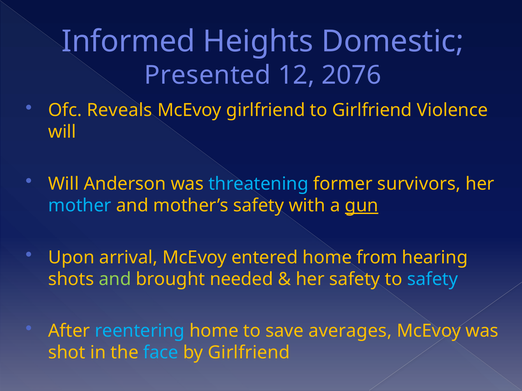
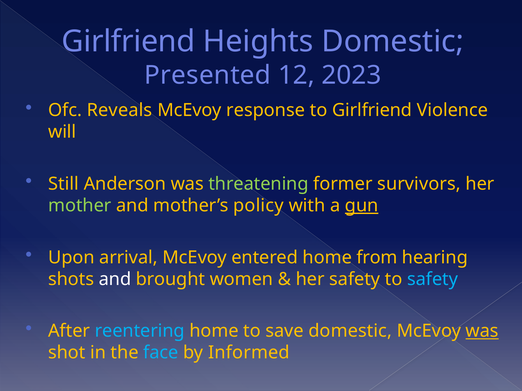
Informed at (128, 42): Informed -> Girlfriend
2076: 2076 -> 2023
McEvoy girlfriend: girlfriend -> response
Will at (64, 184): Will -> Still
threatening colour: light blue -> light green
mother colour: light blue -> light green
mother’s safety: safety -> policy
and at (115, 279) colour: light green -> white
needed: needed -> women
save averages: averages -> domestic
was at (482, 331) underline: none -> present
by Girlfriend: Girlfriend -> Informed
